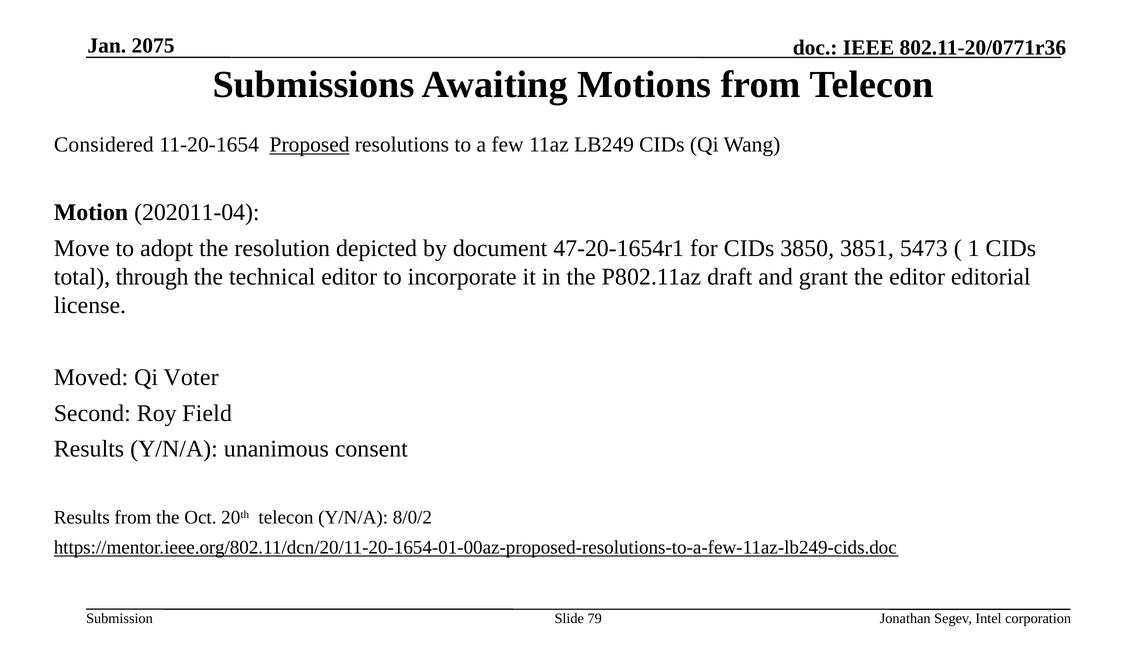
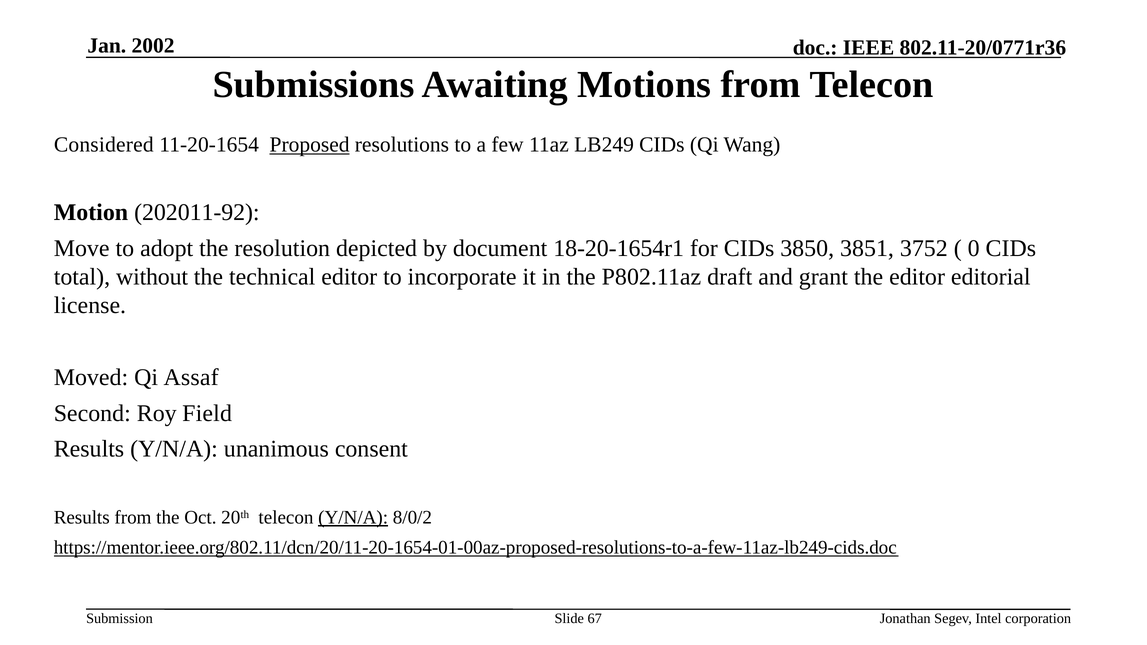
2075: 2075 -> 2002
202011-04: 202011-04 -> 202011-92
47-20-1654r1: 47-20-1654r1 -> 18-20-1654r1
5473: 5473 -> 3752
1: 1 -> 0
through: through -> without
Voter: Voter -> Assaf
Y/N/A at (353, 518) underline: none -> present
79: 79 -> 67
